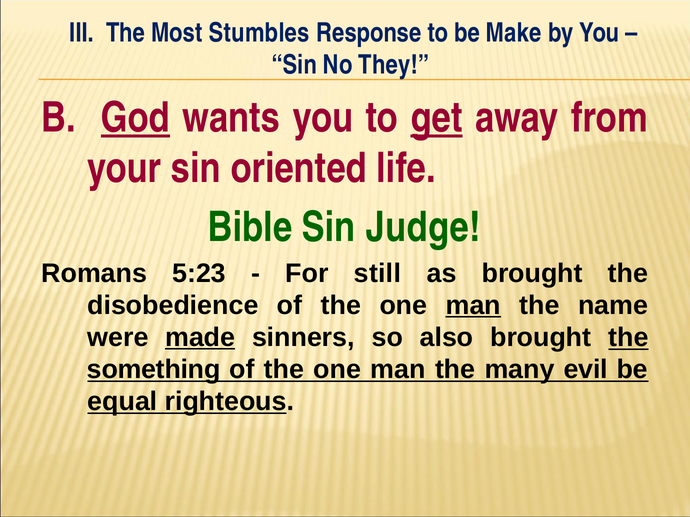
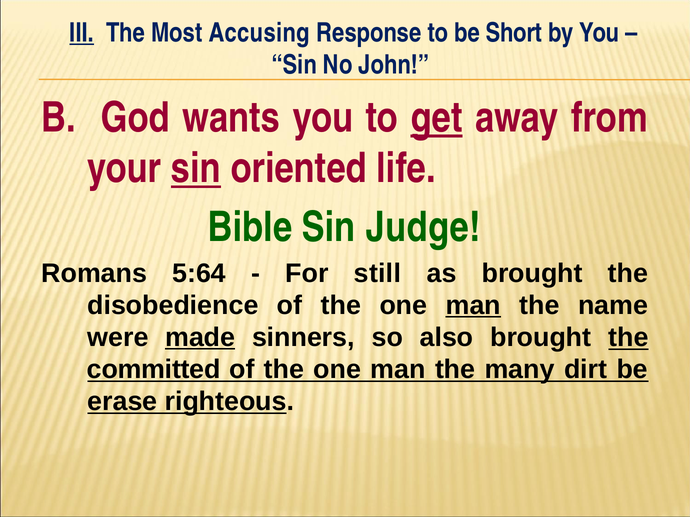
III underline: none -> present
Stumbles: Stumbles -> Accusing
Make: Make -> Short
They: They -> John
God underline: present -> none
sin at (196, 169) underline: none -> present
5:23: 5:23 -> 5:64
something: something -> committed
evil: evil -> dirt
equal: equal -> erase
